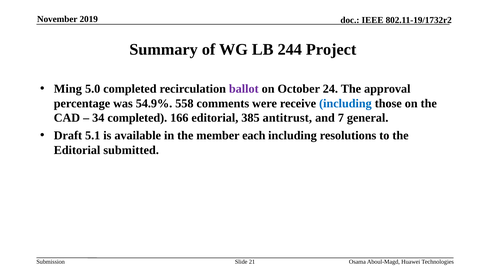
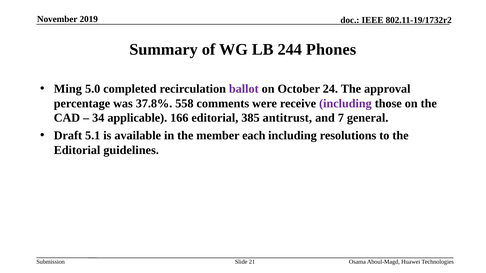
Project: Project -> Phones
54.9%: 54.9% -> 37.8%
including at (345, 104) colour: blue -> purple
34 completed: completed -> applicable
submitted: submitted -> guidelines
